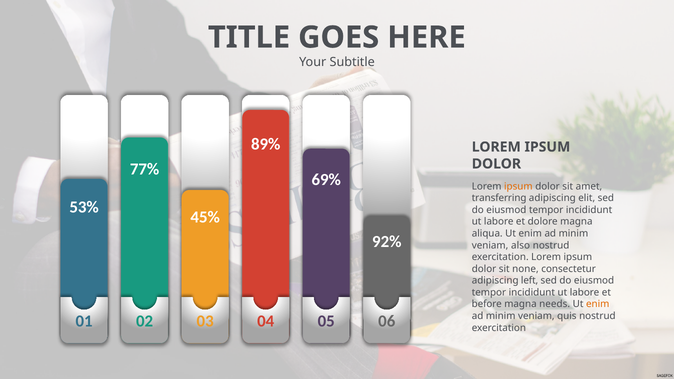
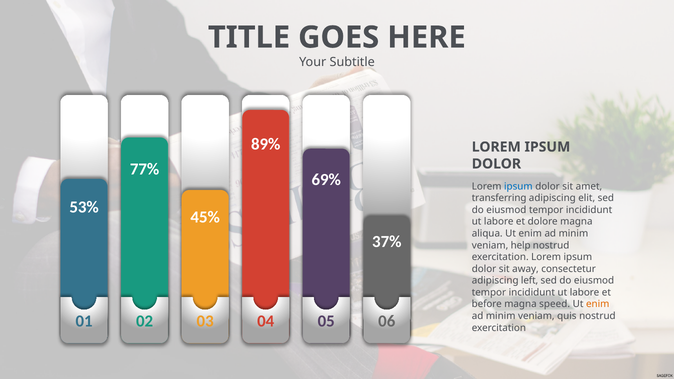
ipsum at (518, 186) colour: orange -> blue
92%: 92% -> 37%
also: also -> help
none: none -> away
needs: needs -> speed
